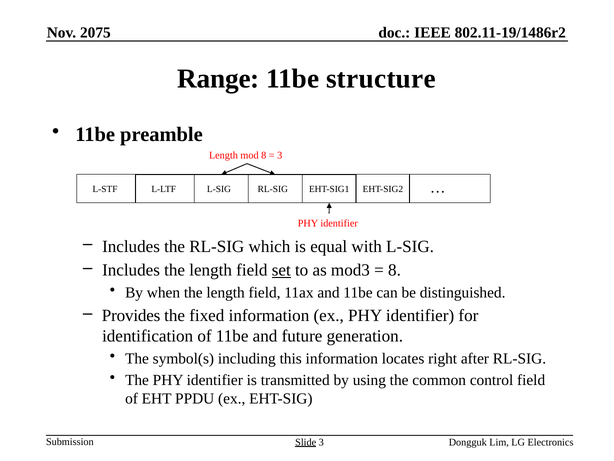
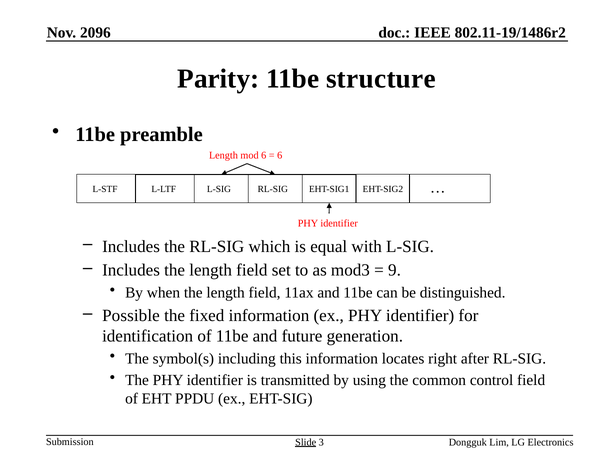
2075: 2075 -> 2096
Range: Range -> Parity
mod 8: 8 -> 6
3 at (280, 155): 3 -> 6
set underline: present -> none
8 at (395, 270): 8 -> 9
Provides: Provides -> Possible
